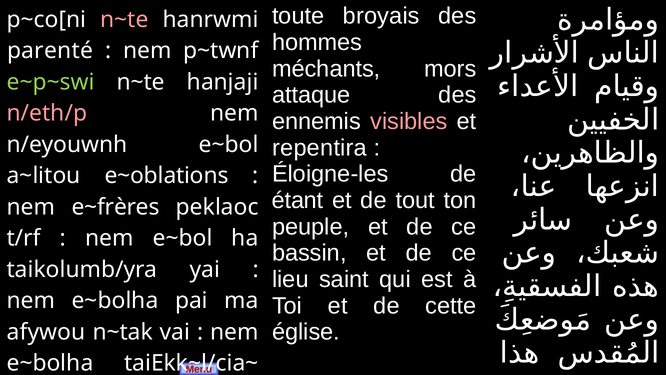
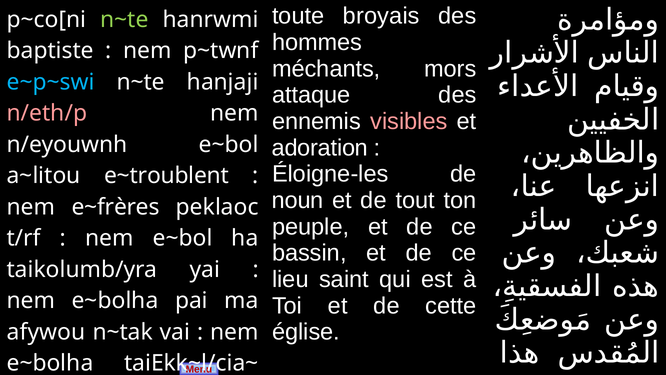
n~te at (124, 19) colour: pink -> light green
parenté: parenté -> baptiste
e~p~swi colour: light green -> light blue
repentira: repentira -> adoration
e~oblations: e~oblations -> e~troublent
étant: étant -> noun
